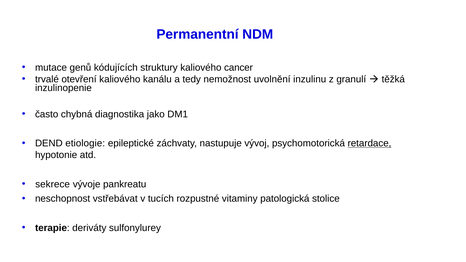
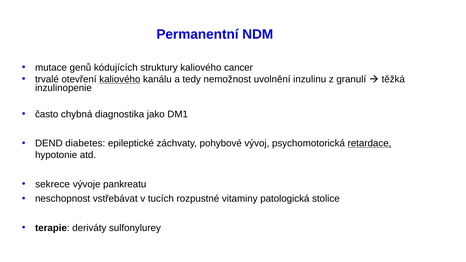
kaliového at (120, 79) underline: none -> present
etiologie: etiologie -> diabetes
nastupuje: nastupuje -> pohybové
